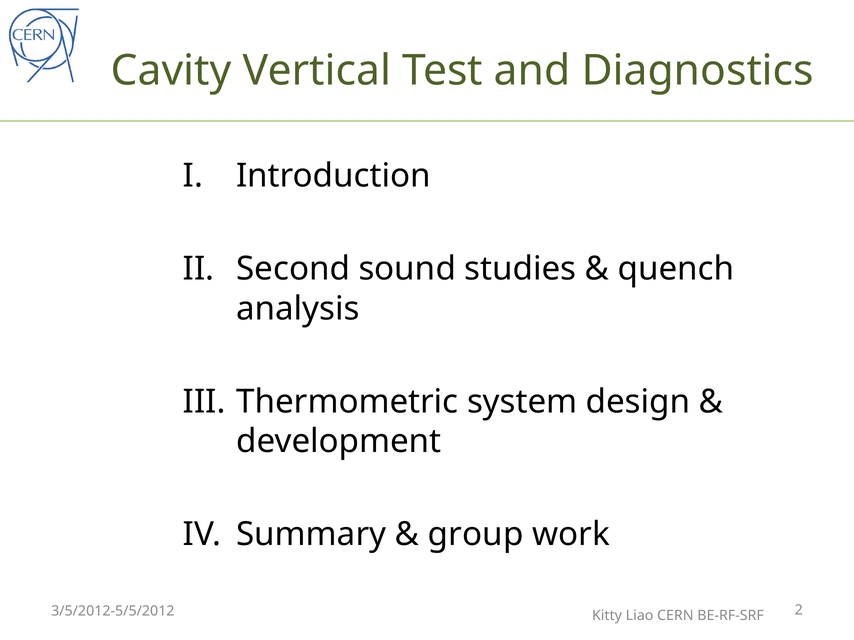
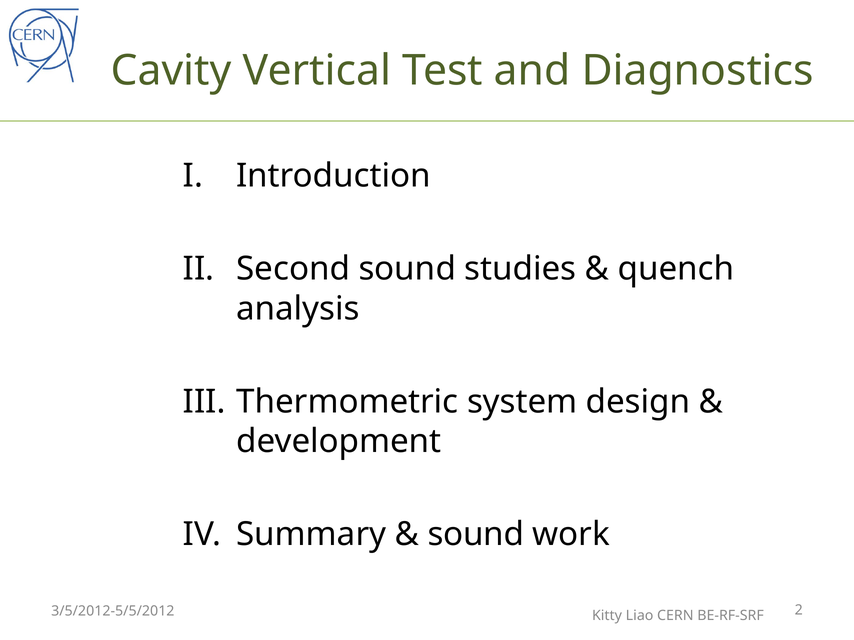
group at (476, 535): group -> sound
